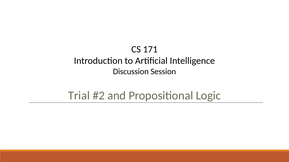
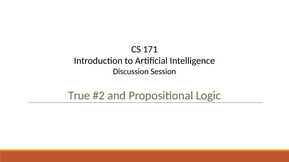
Trial: Trial -> True
